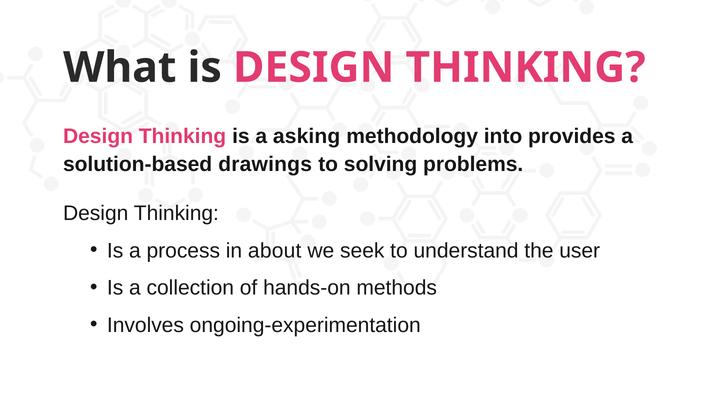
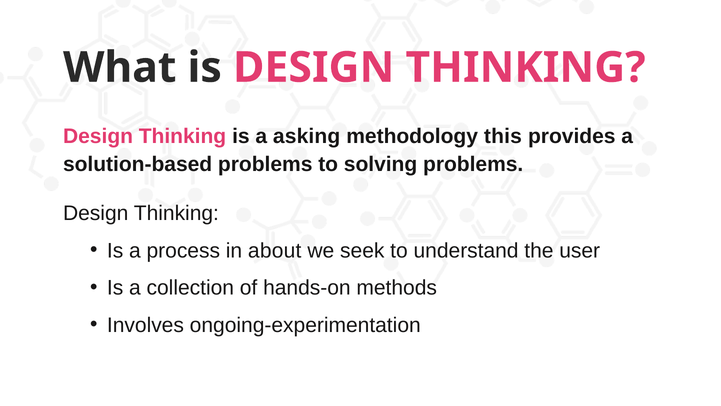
into: into -> this
solution-based drawings: drawings -> problems
